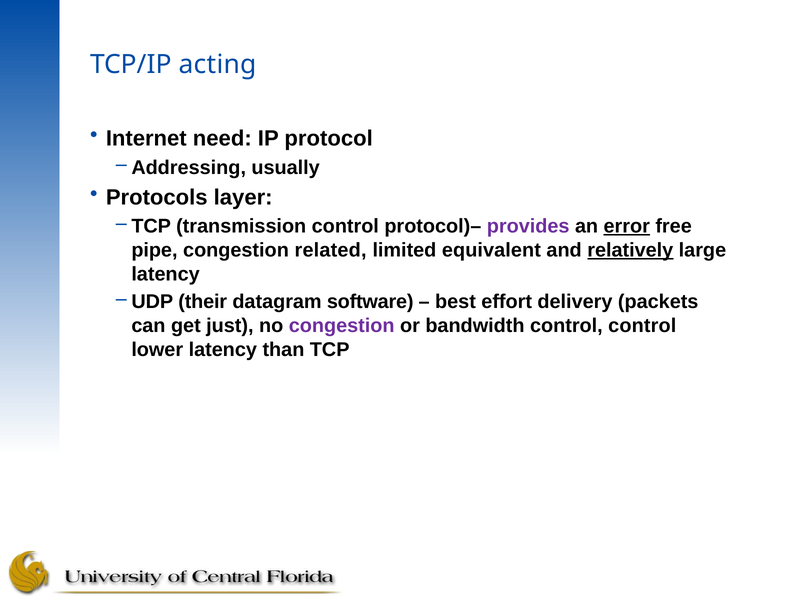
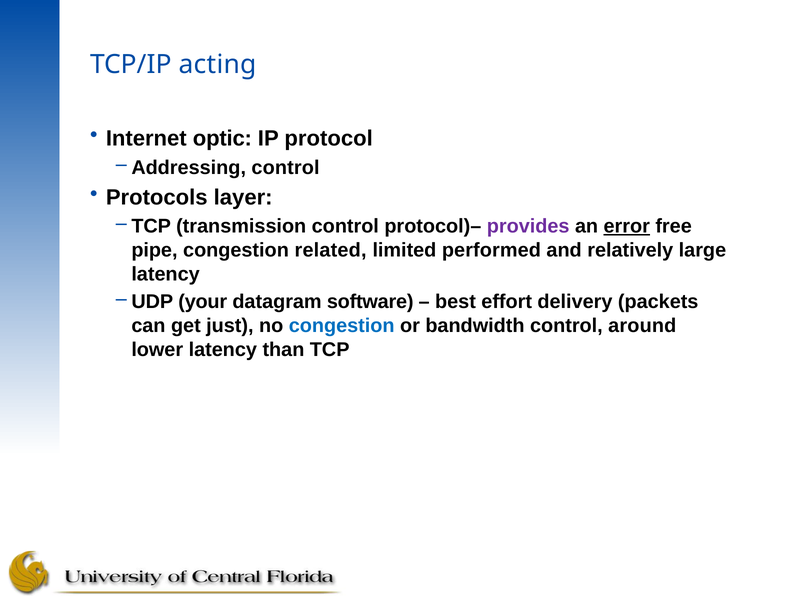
need: need -> optic
Addressing usually: usually -> control
equivalent: equivalent -> performed
relatively underline: present -> none
their: their -> your
congestion at (342, 325) colour: purple -> blue
control control: control -> around
